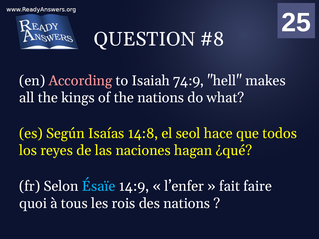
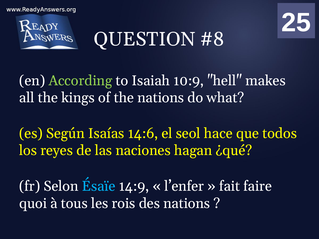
According colour: pink -> light green
74:9: 74:9 -> 10:9
14:8: 14:8 -> 14:6
